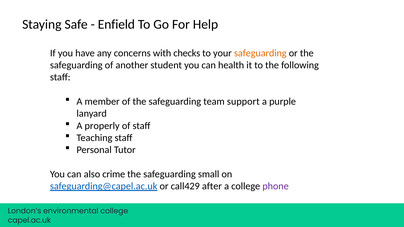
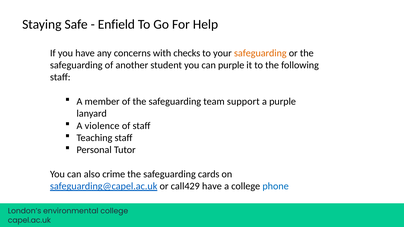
can health: health -> purple
properly: properly -> violence
small: small -> cards
call429 after: after -> have
phone colour: purple -> blue
